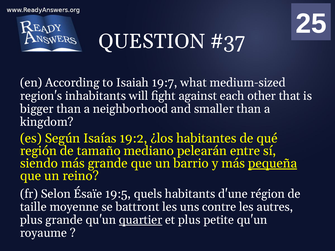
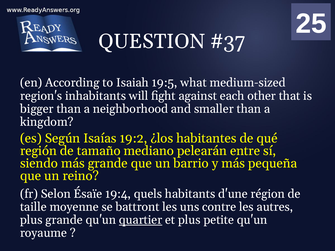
19:7: 19:7 -> 19:5
pequeña underline: present -> none
19:5: 19:5 -> 19:4
